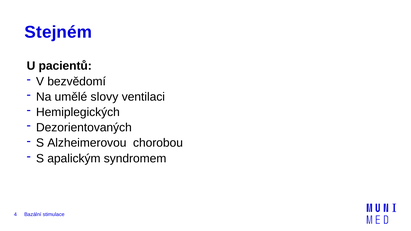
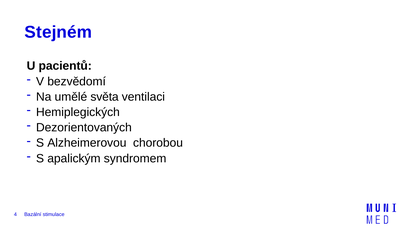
slovy: slovy -> světa
